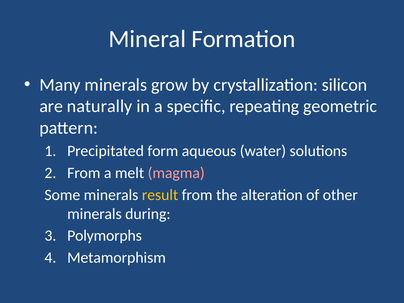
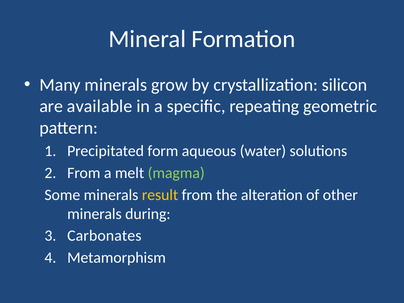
naturally: naturally -> available
magma colour: pink -> light green
Polymorphs: Polymorphs -> Carbonates
